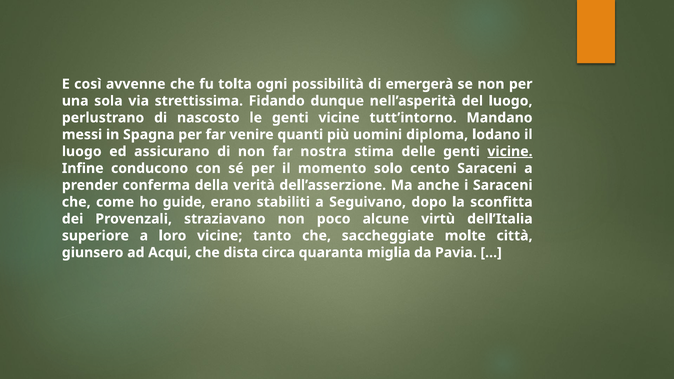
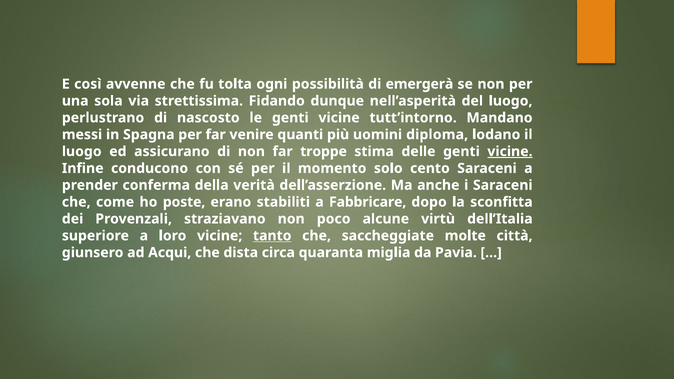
nostra: nostra -> troppe
guide: guide -> poste
Seguivano: Seguivano -> Fabbricare
tanto underline: none -> present
